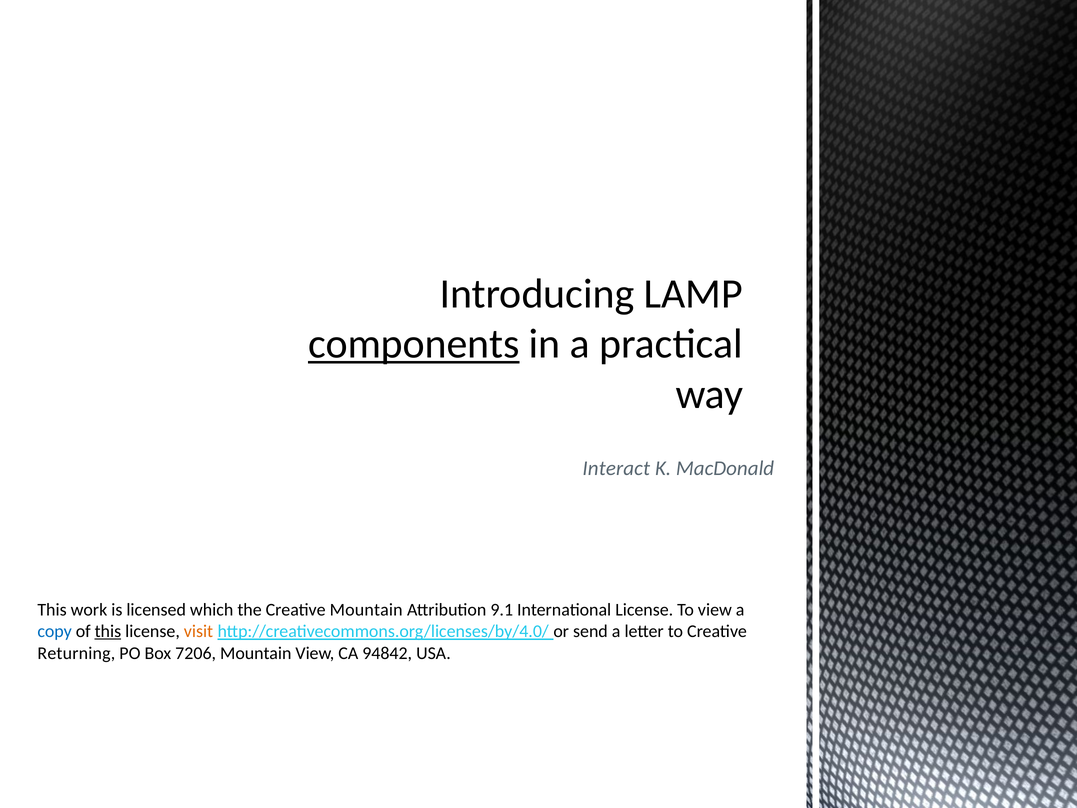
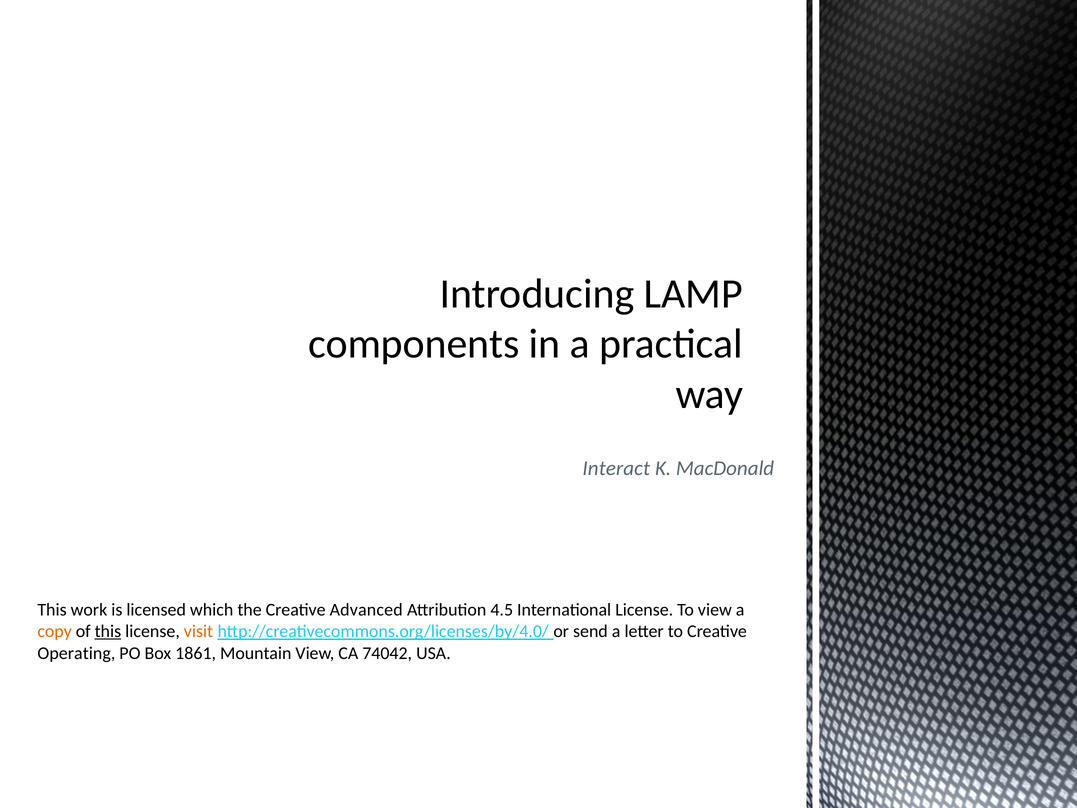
components underline: present -> none
Creative Mountain: Mountain -> Advanced
9.1: 9.1 -> 4.5
copy colour: blue -> orange
Returning: Returning -> Operating
7206: 7206 -> 1861
94842: 94842 -> 74042
